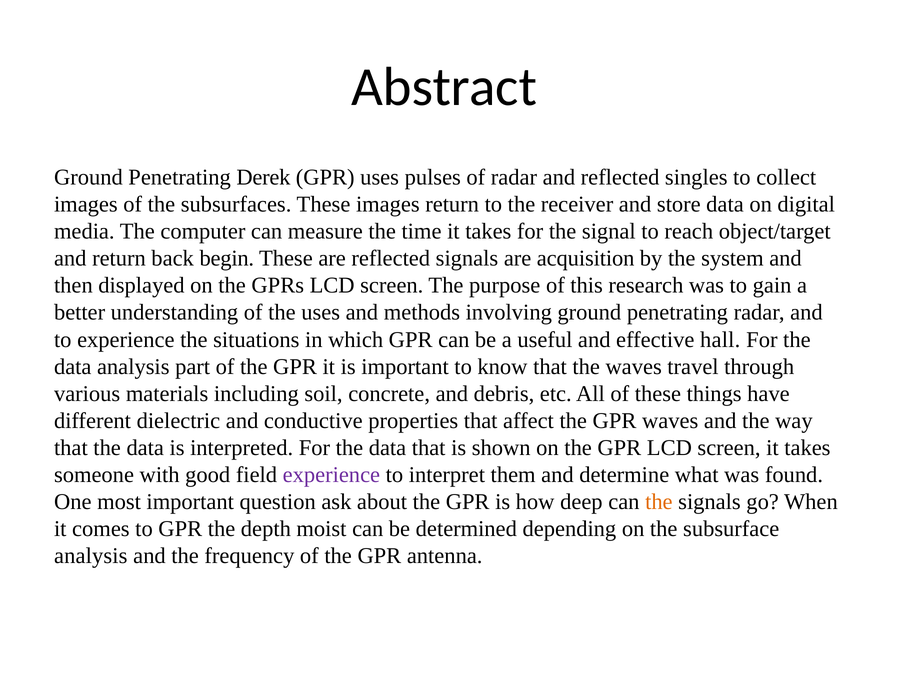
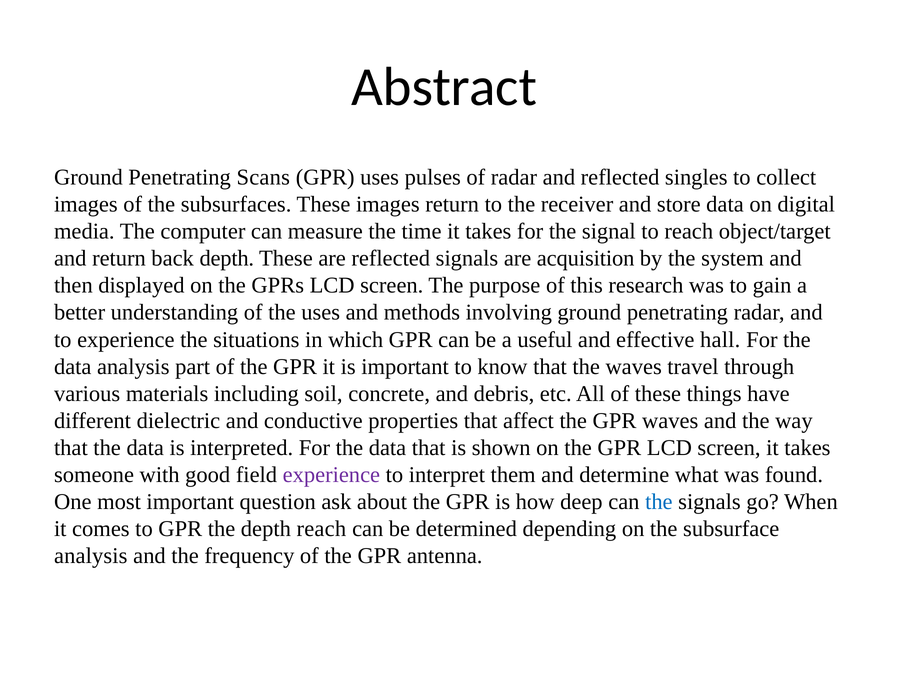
Derek: Derek -> Scans
back begin: begin -> depth
the at (659, 502) colour: orange -> blue
depth moist: moist -> reach
